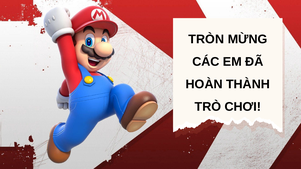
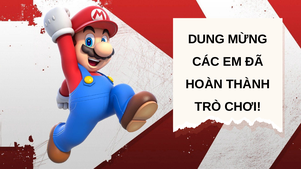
TRÒN: TRÒN -> DUNG
